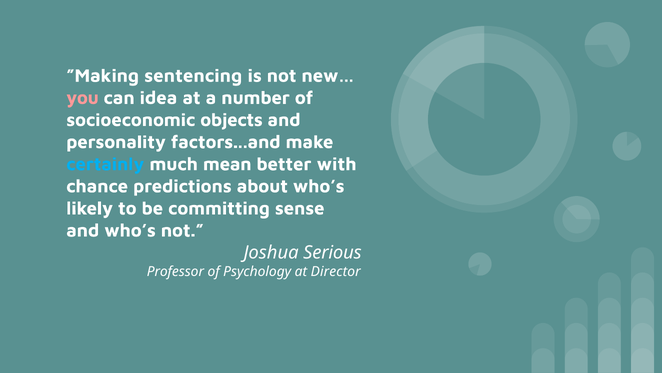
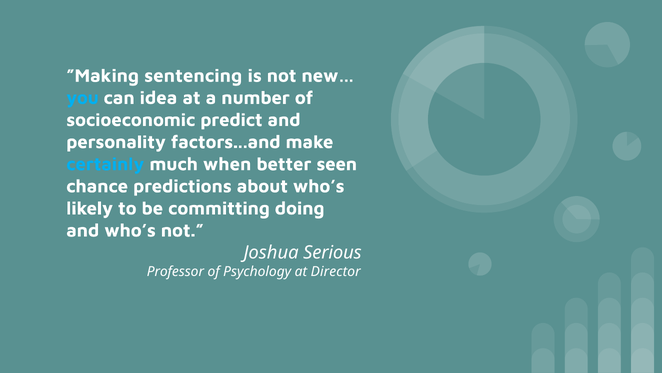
you colour: pink -> light blue
objects: objects -> predict
mean: mean -> when
with: with -> seen
sense: sense -> doing
